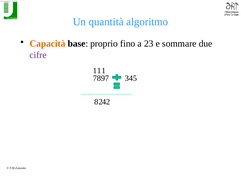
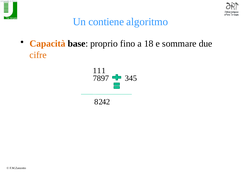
quantità: quantità -> contiene
23: 23 -> 18
cifre colour: purple -> orange
